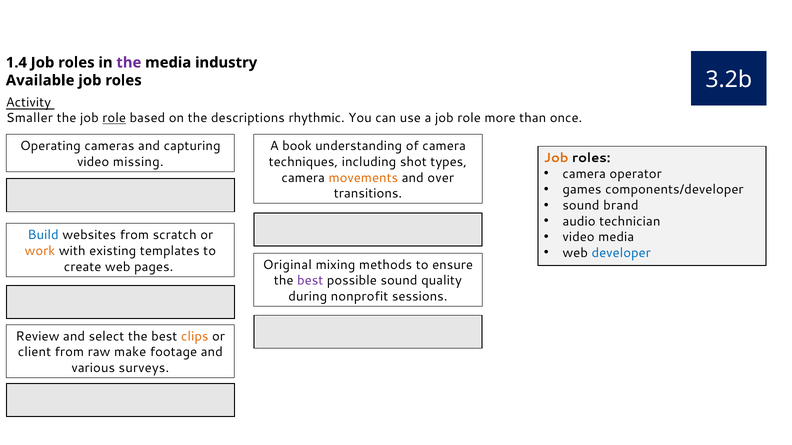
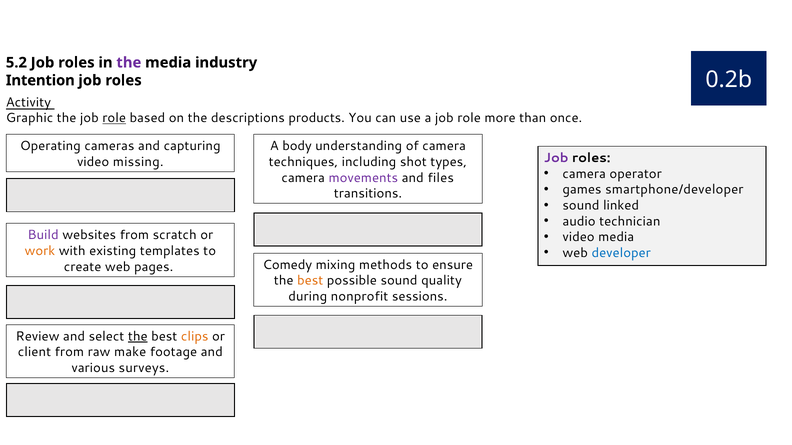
1.4: 1.4 -> 5.2
Available: Available -> Intention
3.2b: 3.2b -> 0.2b
Smaller: Smaller -> Graphic
rhythmic: rhythmic -> products
book: book -> body
Job at (556, 158) colour: orange -> purple
movements colour: orange -> purple
over: over -> files
components/developer: components/developer -> smartphone/developer
brand: brand -> linked
Build colour: blue -> purple
Original: Original -> Comedy
best at (310, 281) colour: purple -> orange
the at (138, 337) underline: none -> present
